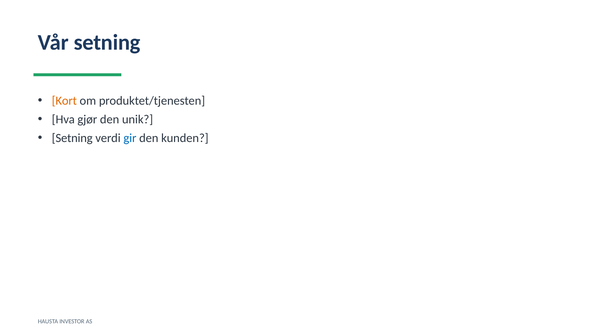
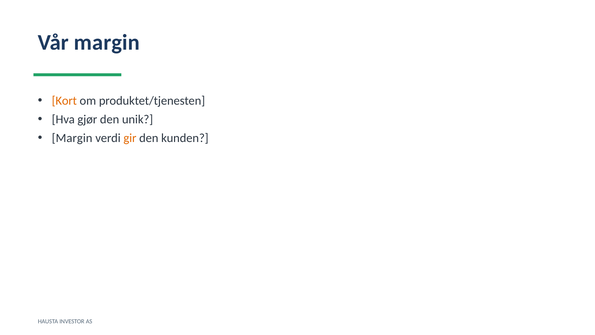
Vår setning: setning -> margin
Setning at (72, 138): Setning -> Margin
gir colour: blue -> orange
